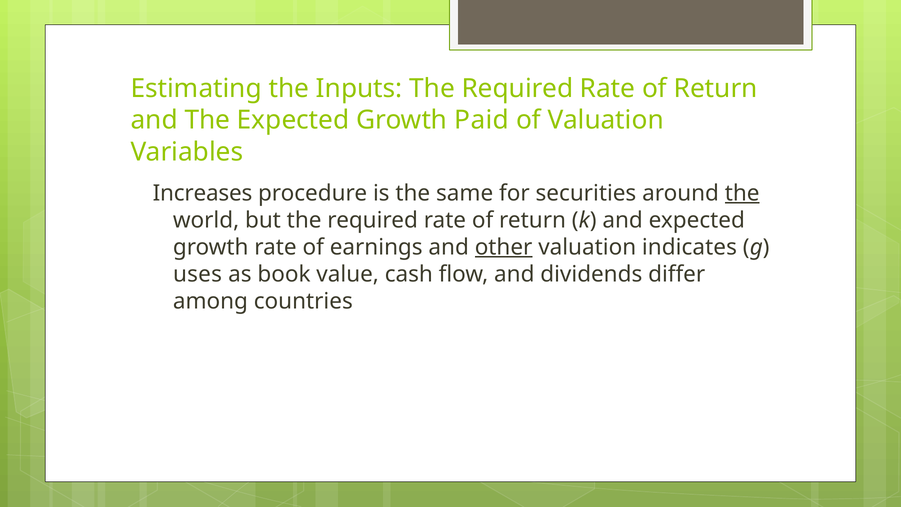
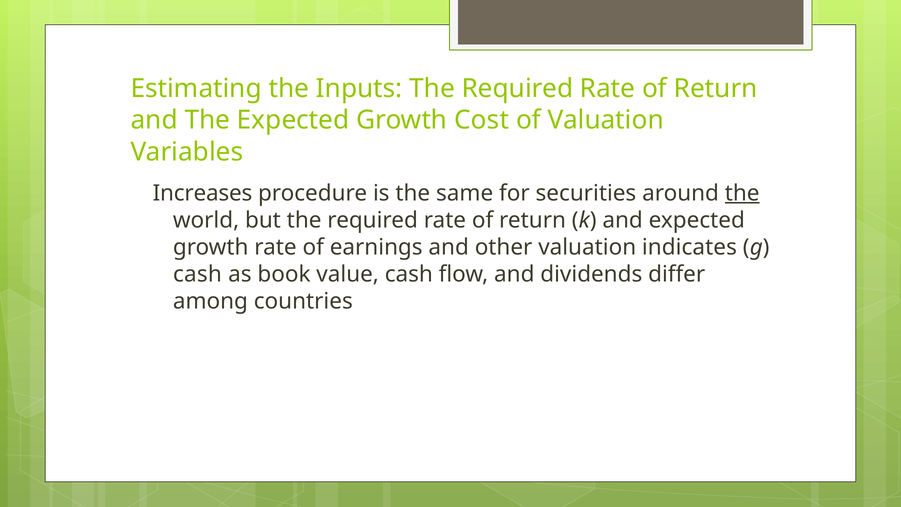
Paid: Paid -> Cost
other underline: present -> none
uses at (197, 274): uses -> cash
